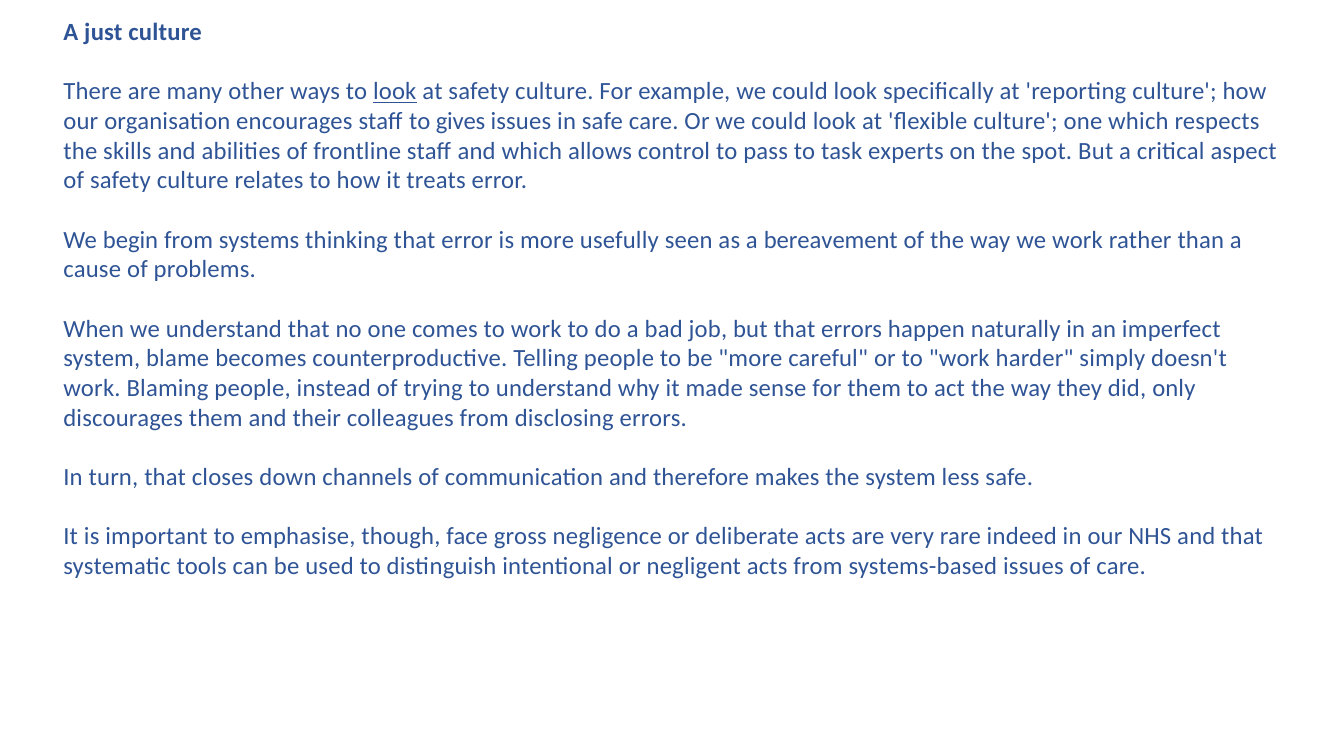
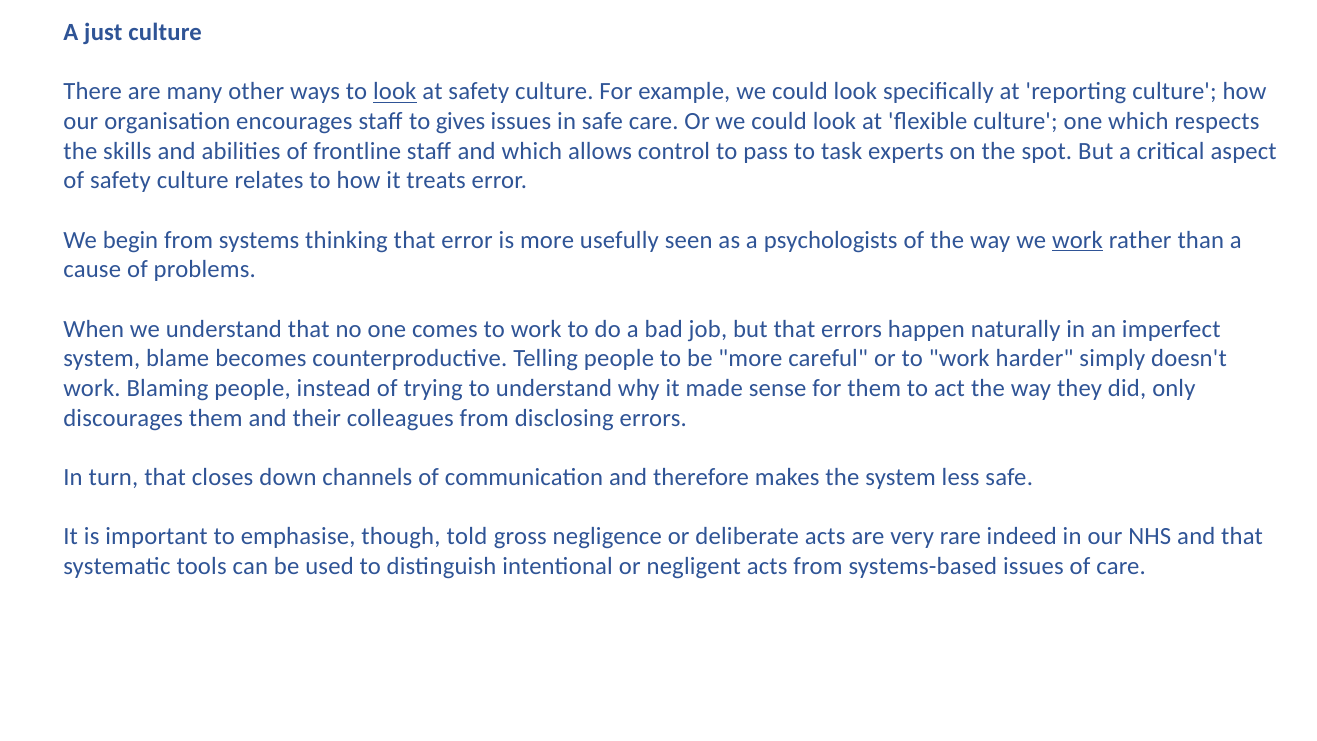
bereavement: bereavement -> psychologists
work at (1078, 240) underline: none -> present
face: face -> told
